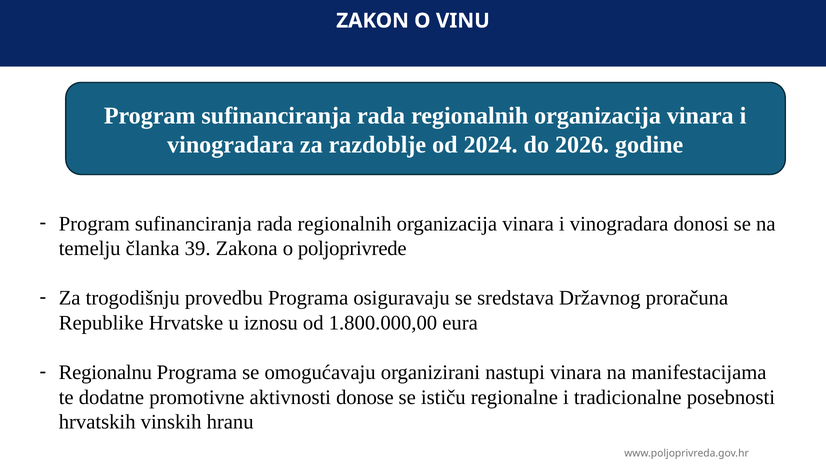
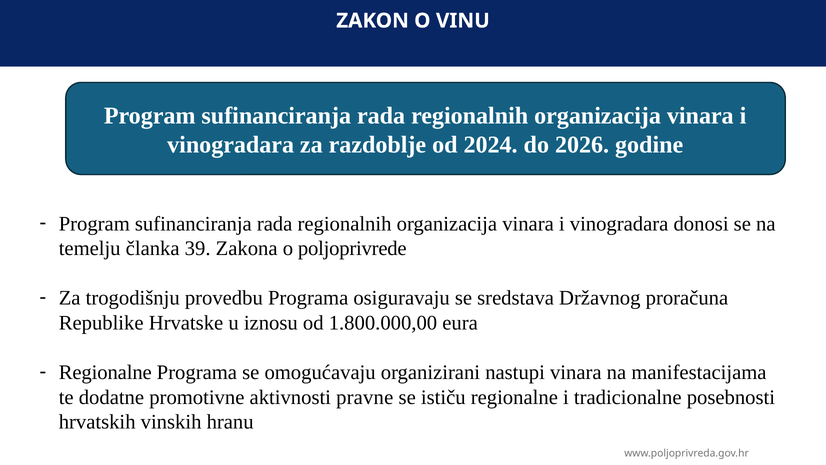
Regionalnu at (105, 372): Regionalnu -> Regionalne
donose: donose -> pravne
